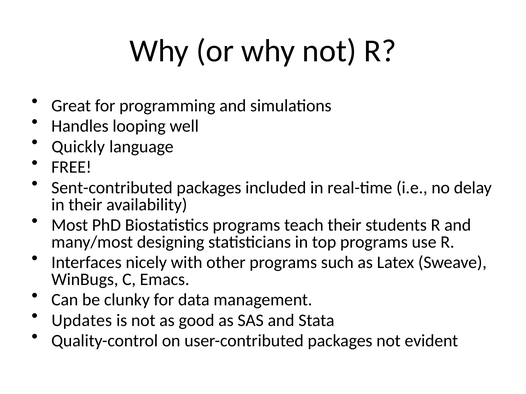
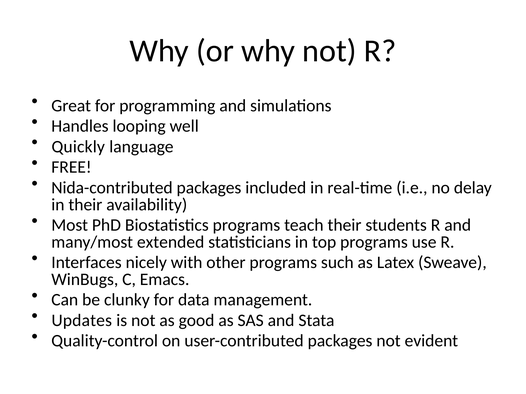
Sent-contributed: Sent-contributed -> Nida-contributed
designing: designing -> extended
